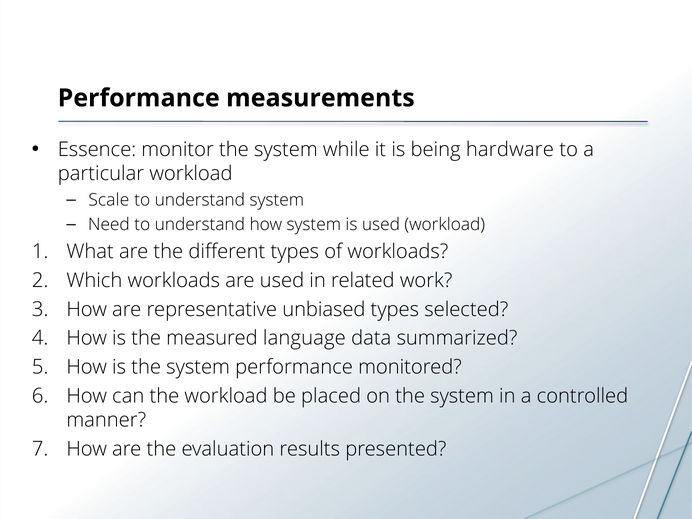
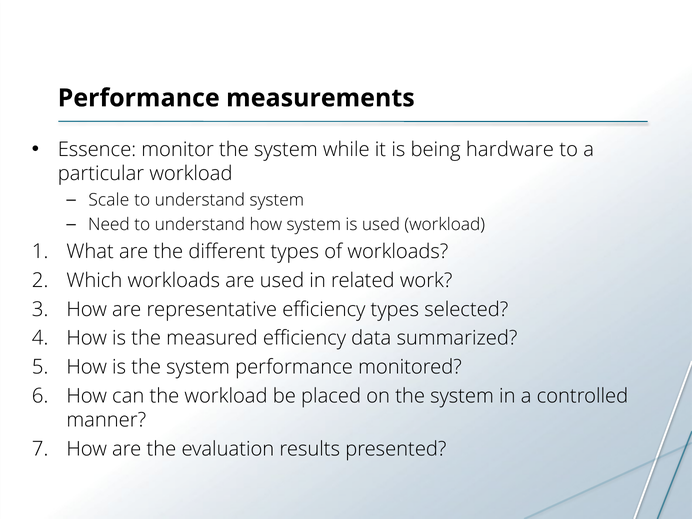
representative unbiased: unbiased -> efficiency
measured language: language -> efficiency
